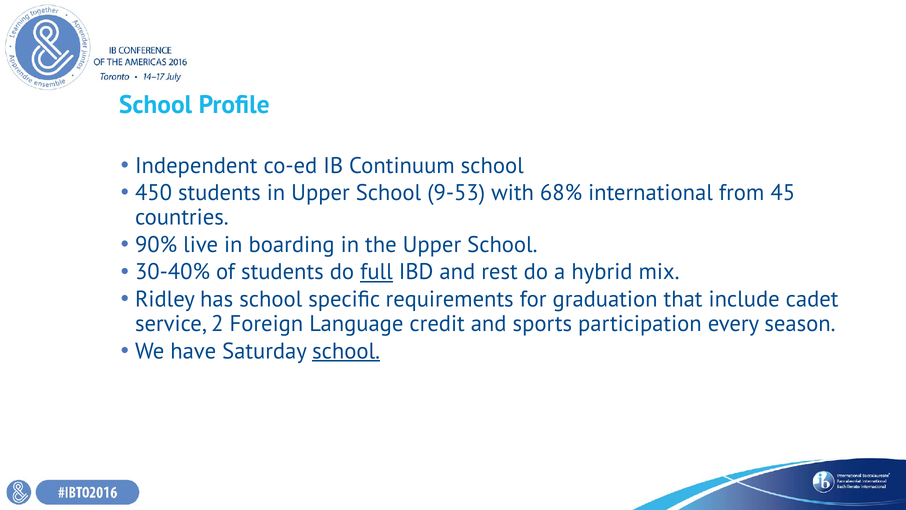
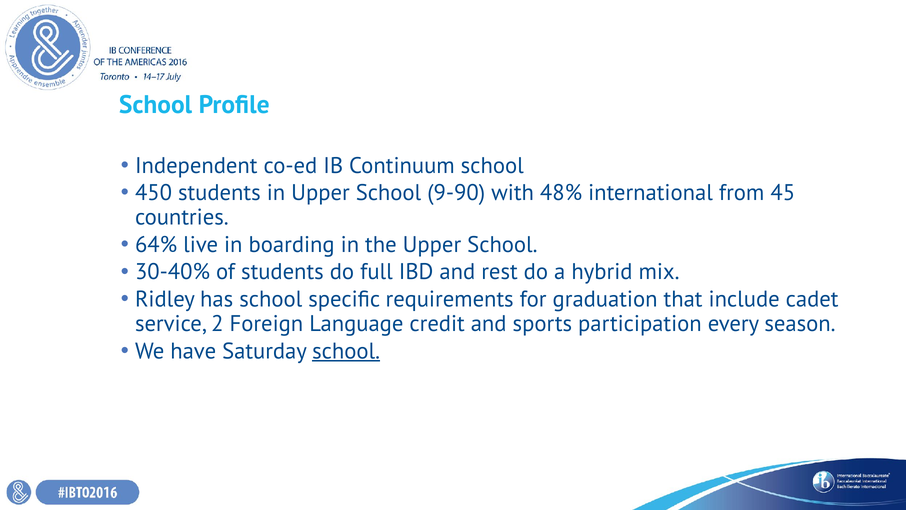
9-53: 9-53 -> 9-90
68%: 68% -> 48%
90%: 90% -> 64%
full underline: present -> none
